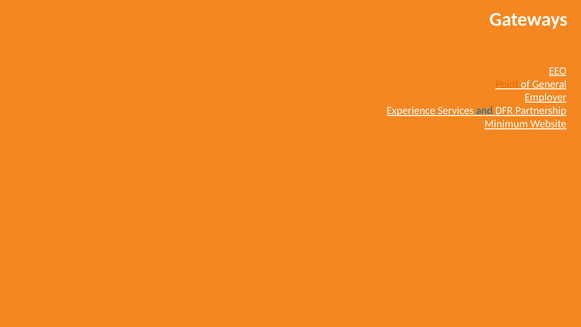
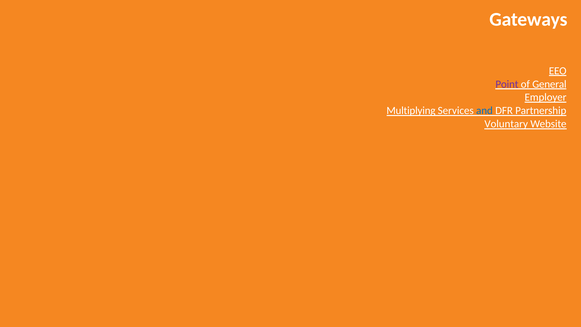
Point colour: orange -> purple
Experience: Experience -> Multiplying
Minimum: Minimum -> Voluntary
